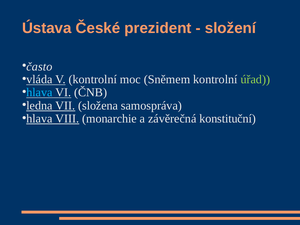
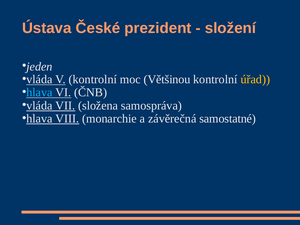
často: často -> jeden
Sněmem: Sněmem -> Většinou
úřad colour: light green -> yellow
ledna at (39, 106): ledna -> vláda
konstituční: konstituční -> samostatné
